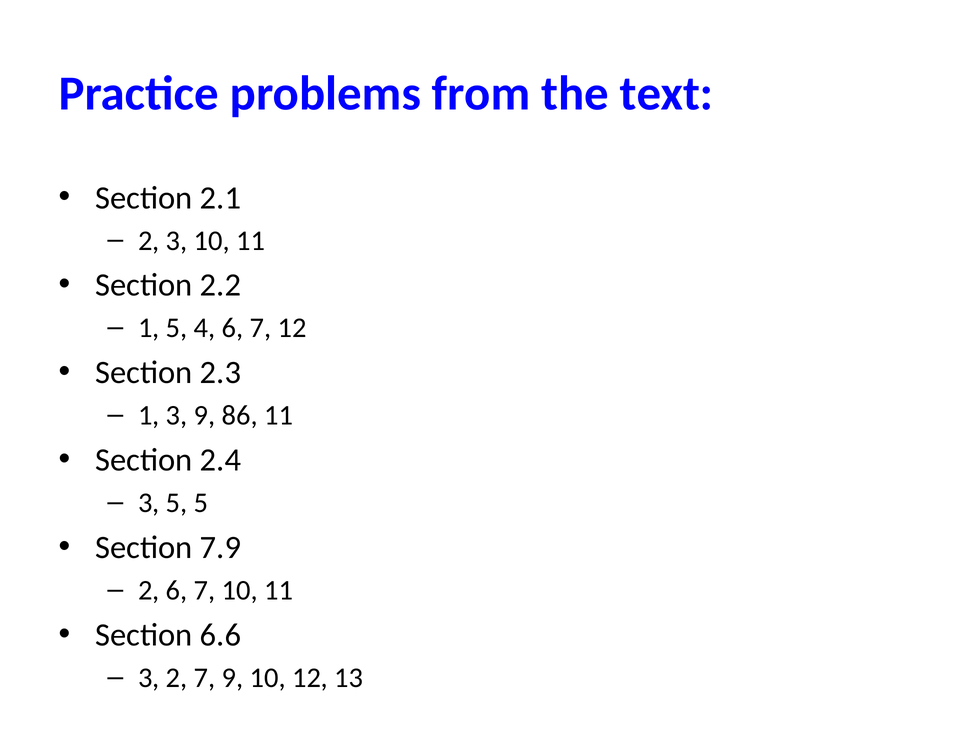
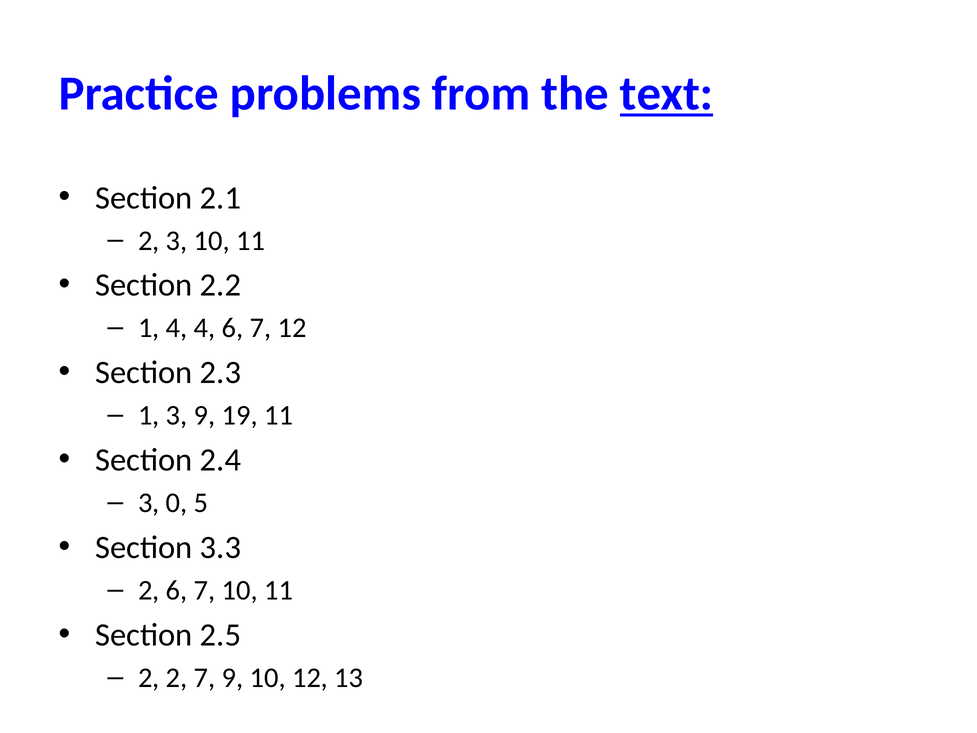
text underline: none -> present
1 5: 5 -> 4
86: 86 -> 19
3 5: 5 -> 0
7.9: 7.9 -> 3.3
6.6: 6.6 -> 2.5
3 at (149, 677): 3 -> 2
